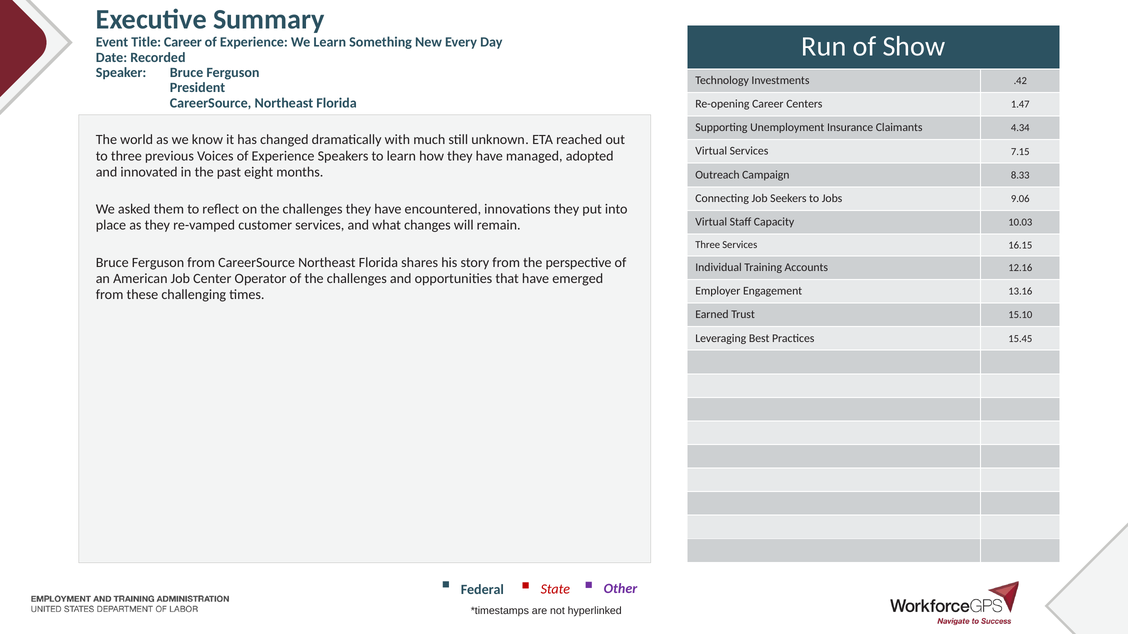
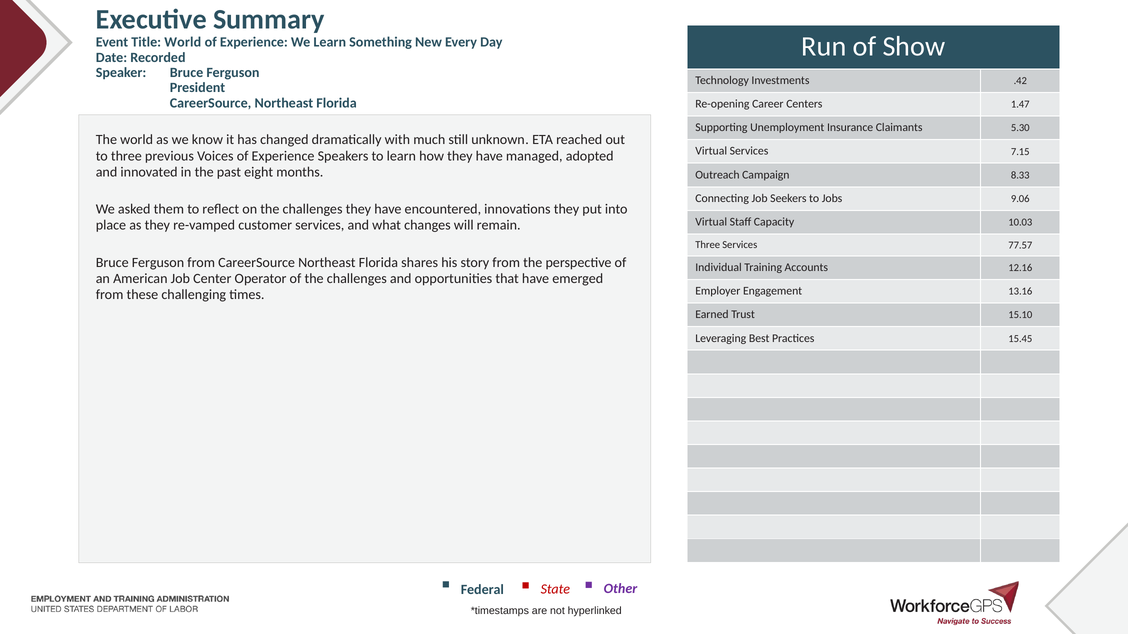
Title Career: Career -> World
4.34: 4.34 -> 5.30
16.15: 16.15 -> 77.57
